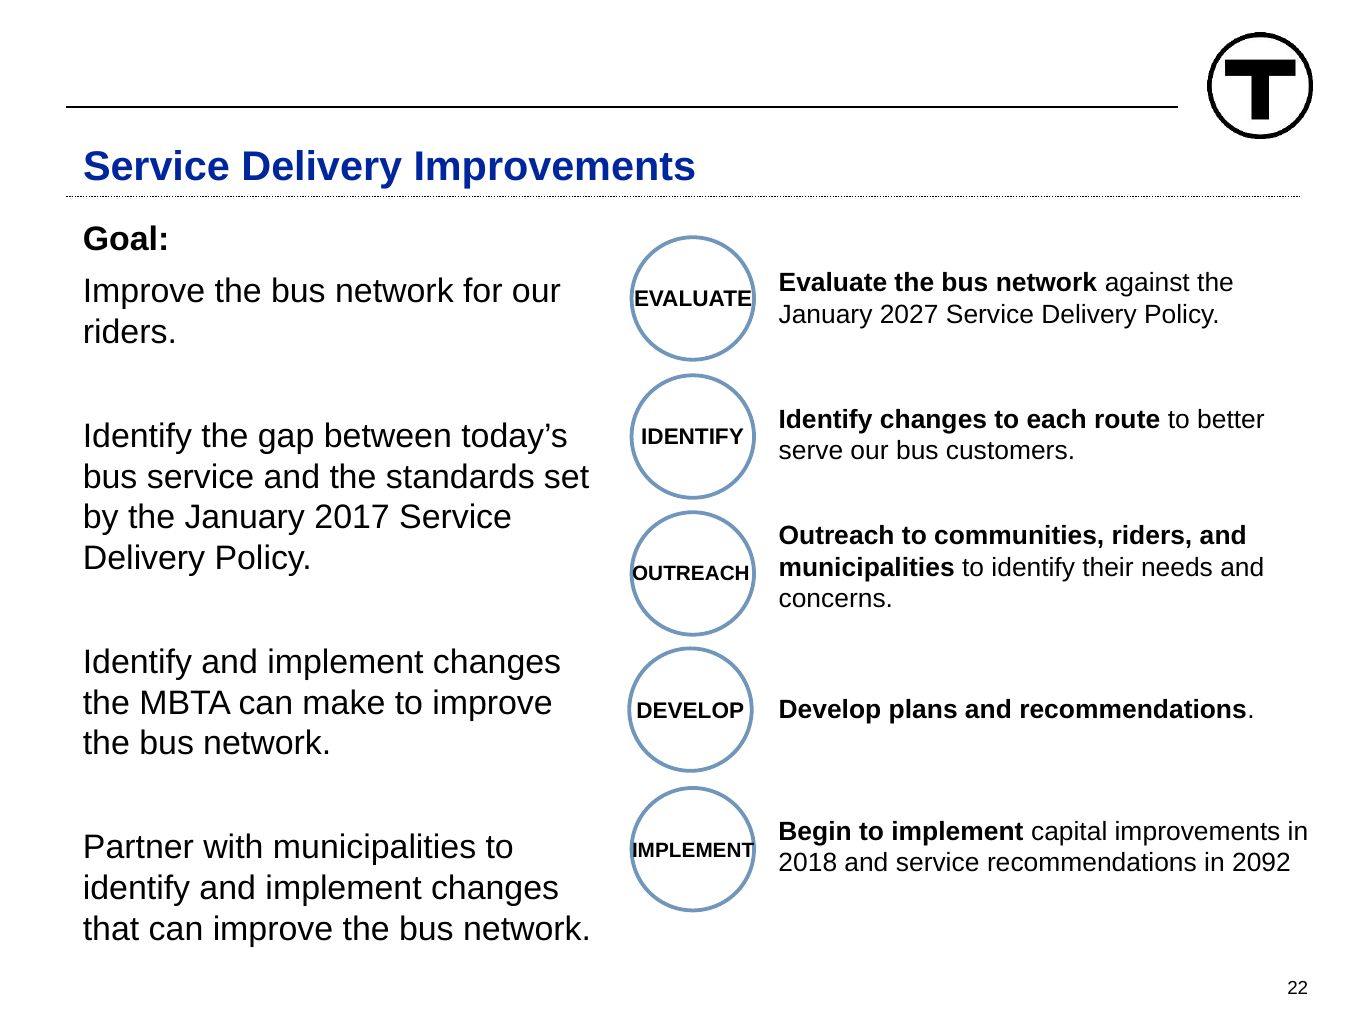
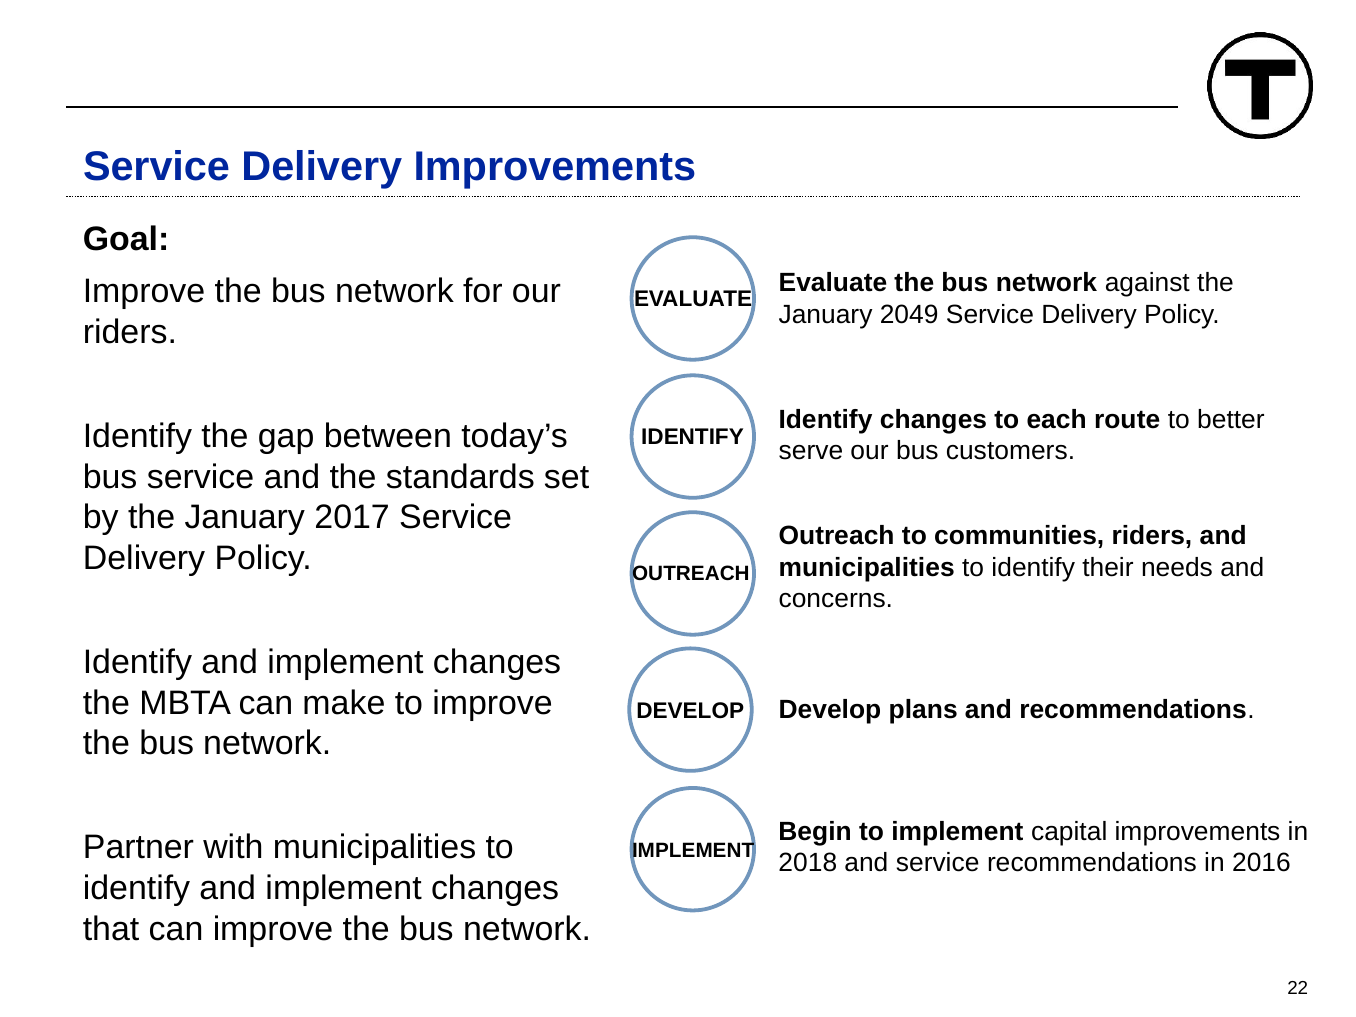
2027: 2027 -> 2049
2092: 2092 -> 2016
